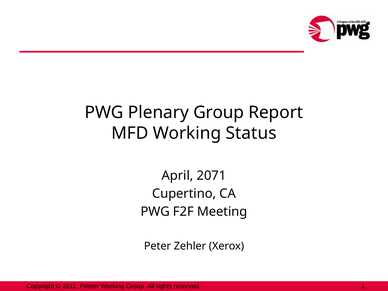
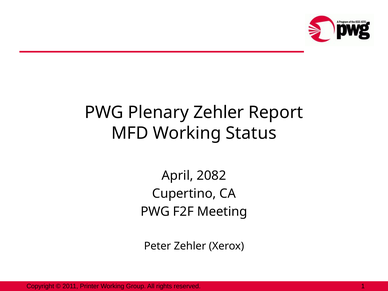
Plenary Group: Group -> Zehler
2071: 2071 -> 2082
